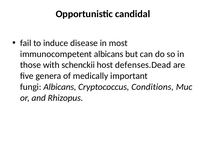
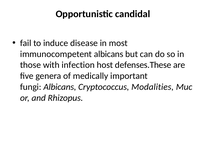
schenckii: schenckii -> infection
defenses.Dead: defenses.Dead -> defenses.These
Conditions: Conditions -> Modalities
